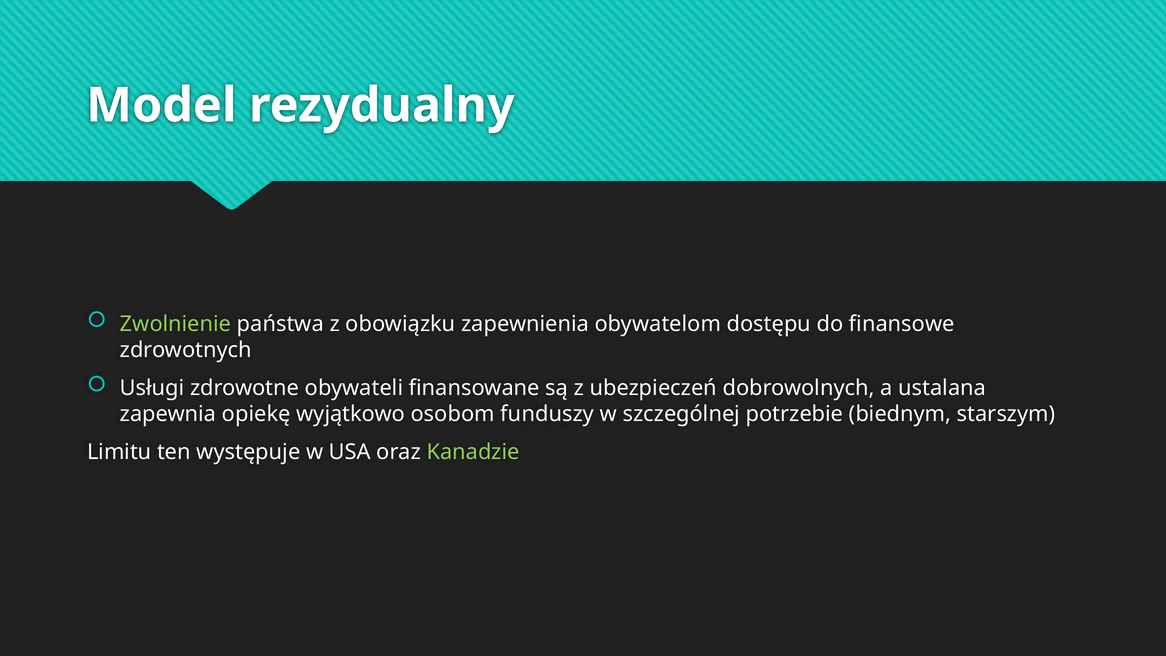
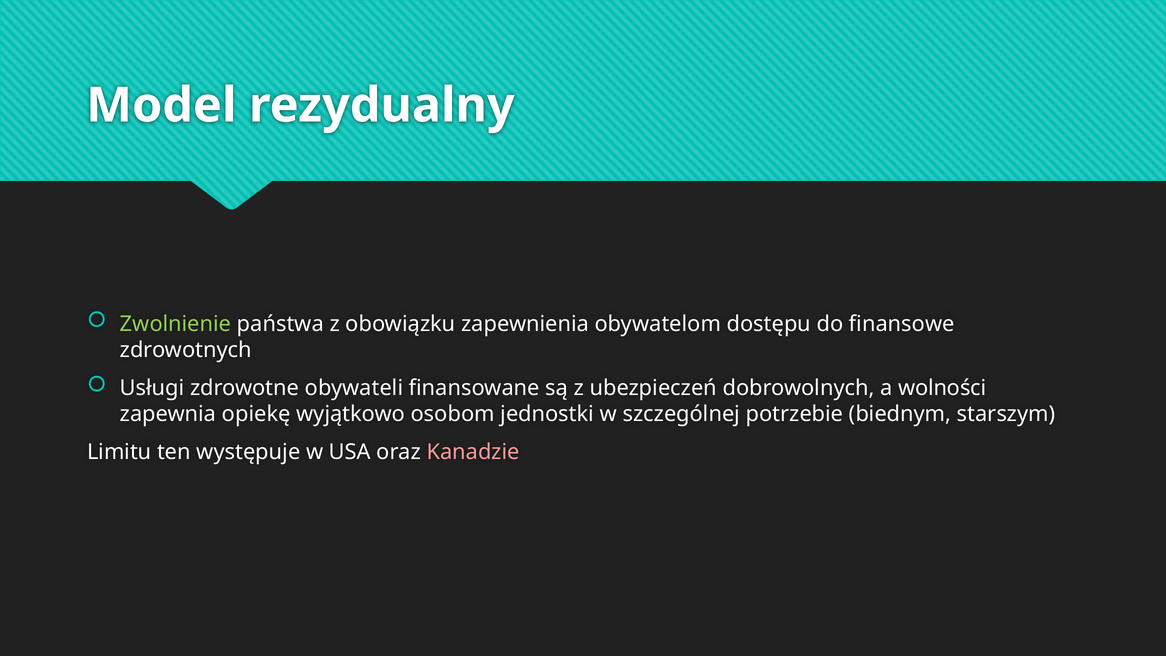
ustalana: ustalana -> wolności
funduszy: funduszy -> jednostki
Kanadzie colour: light green -> pink
